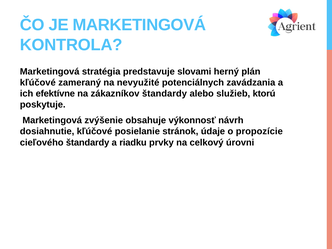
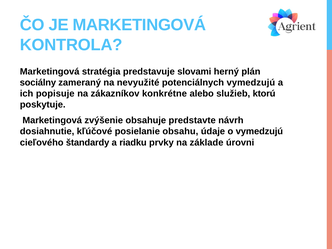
kľúčové at (38, 83): kľúčové -> sociálny
potenciálnych zavádzania: zavádzania -> vymedzujú
efektívne: efektívne -> popisuje
zákazníkov štandardy: štandardy -> konkrétne
výkonnosť: výkonnosť -> predstavte
stránok: stránok -> obsahu
o propozície: propozície -> vymedzujú
celkový: celkový -> základe
